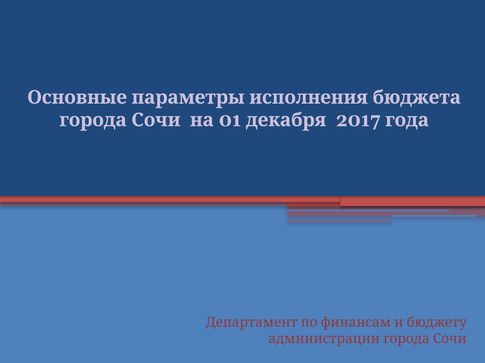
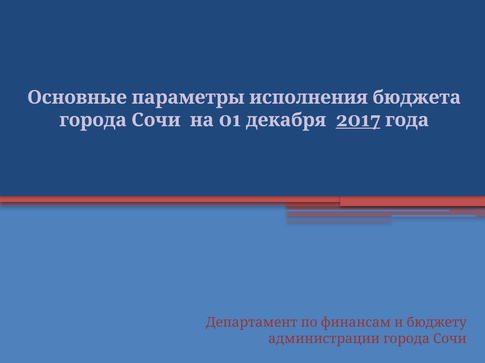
2017 underline: none -> present
